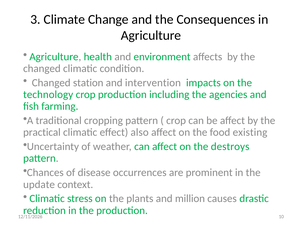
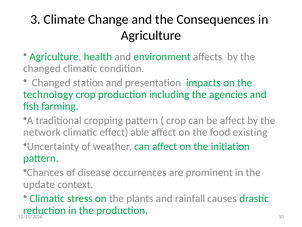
intervention: intervention -> presentation
practical: practical -> network
also: also -> able
destroys: destroys -> initiation
million: million -> rainfall
